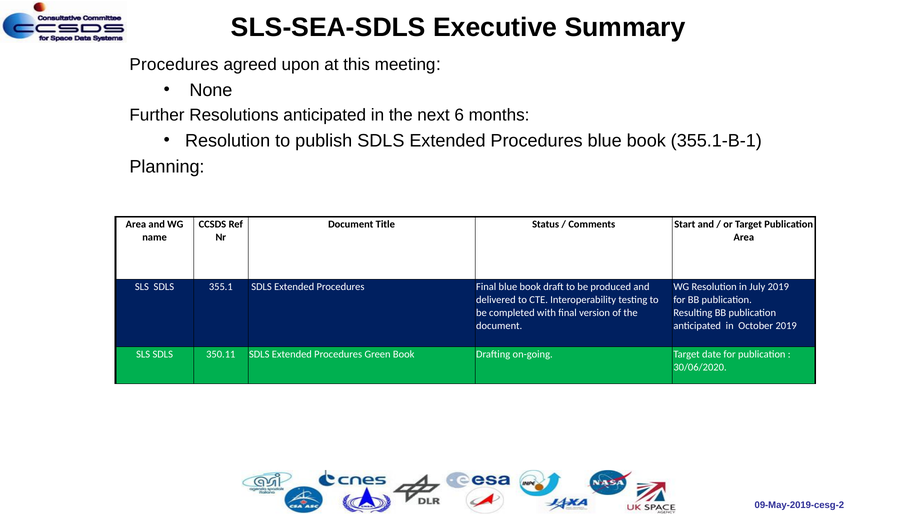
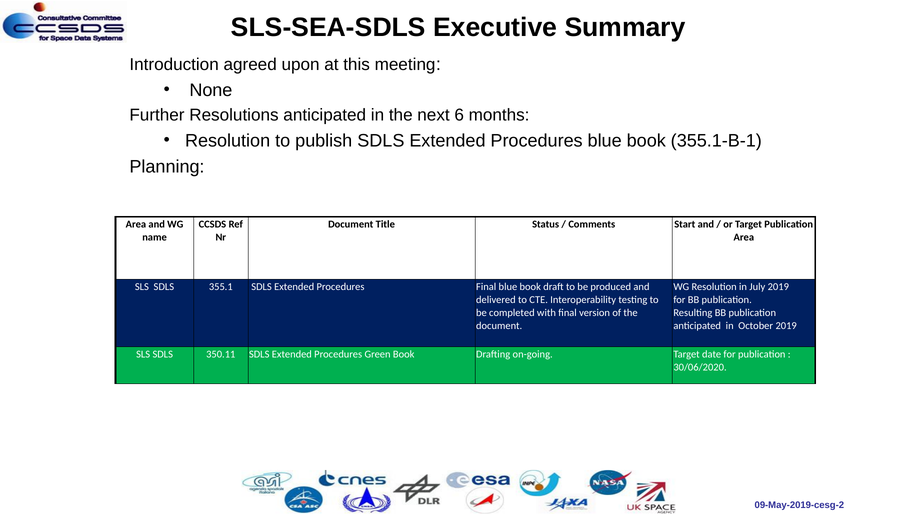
Procedures at (174, 64): Procedures -> Introduction
